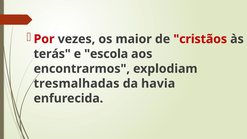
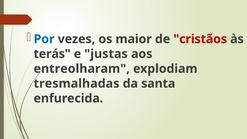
Por colour: red -> blue
escola: escola -> justas
encontrarmos: encontrarmos -> entreolharam
havia: havia -> santa
